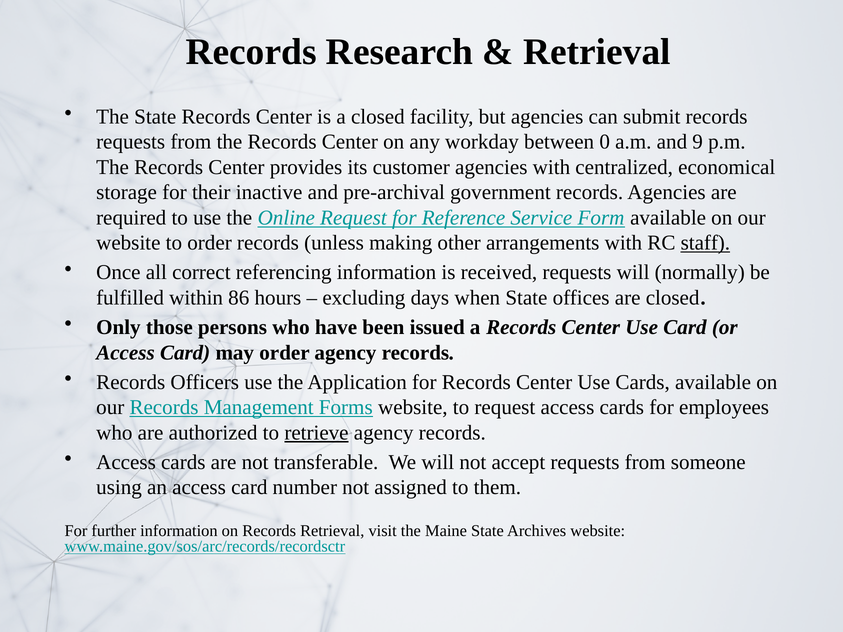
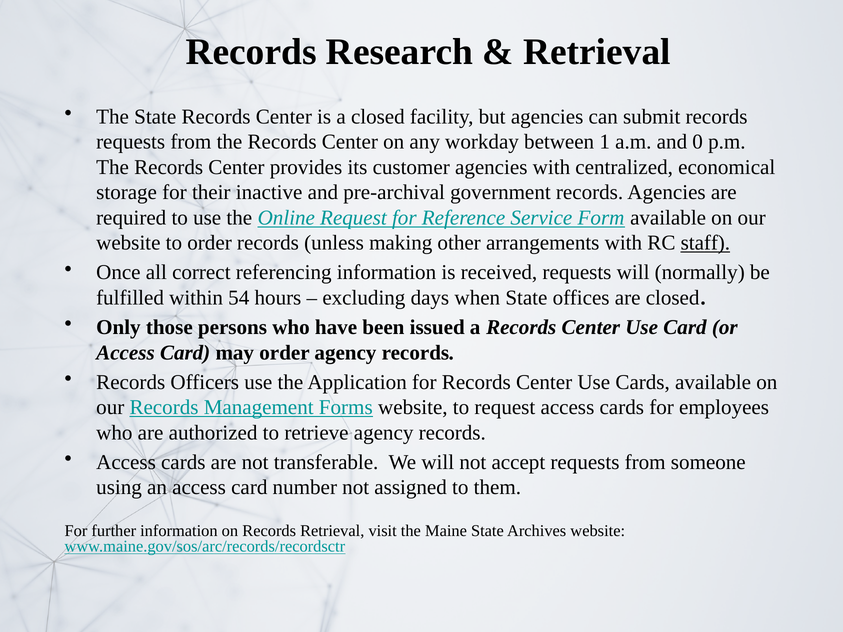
0: 0 -> 1
9: 9 -> 0
86: 86 -> 54
retrieve underline: present -> none
